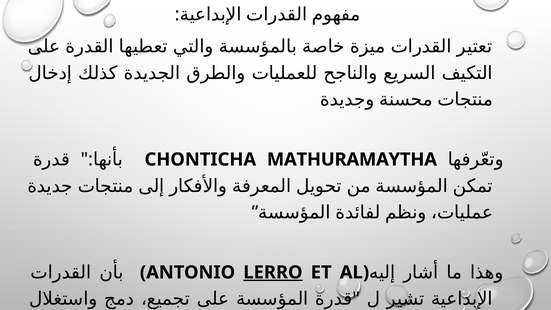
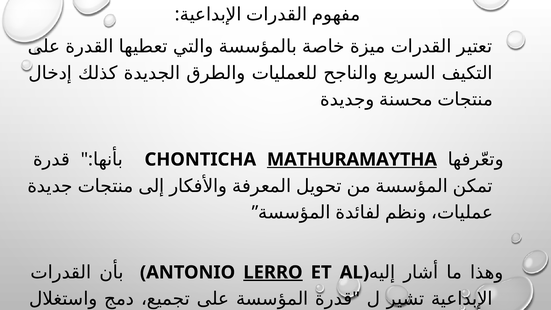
MATHURAMAYTHA underline: none -> present
